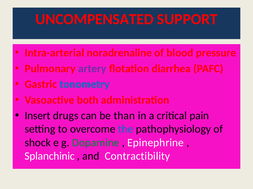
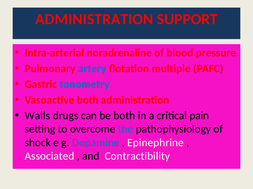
UNCOMPENSATED at (94, 19): UNCOMPENSATED -> ADMINISTRATION
artery colour: purple -> blue
diarrhea: diarrhea -> multiple
Insert: Insert -> Walls
be than: than -> both
Dopamine colour: green -> blue
Splanchinic: Splanchinic -> Associated
